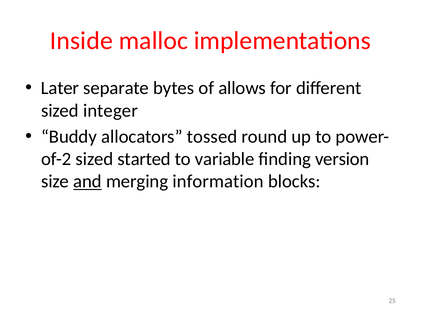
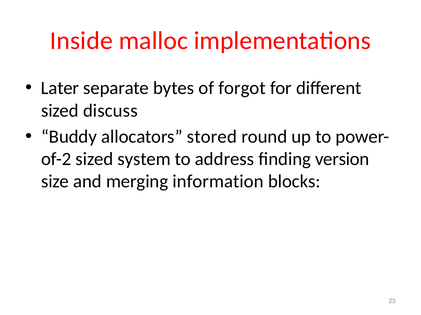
allows: allows -> forgot
integer: integer -> discuss
tossed: tossed -> stored
started: started -> system
variable: variable -> address
and underline: present -> none
